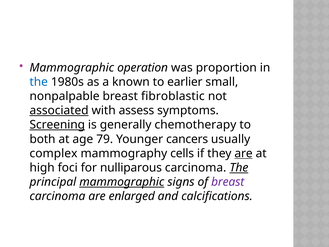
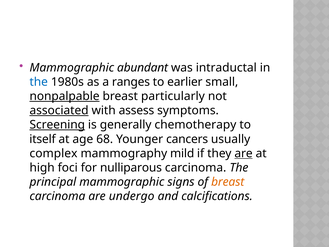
operation: operation -> abundant
proportion: proportion -> intraductal
known: known -> ranges
nonpalpable underline: none -> present
fibroblastic: fibroblastic -> particularly
both: both -> itself
79: 79 -> 68
cells: cells -> mild
The at (239, 168) underline: present -> none
mammographic at (122, 182) underline: present -> none
breast at (228, 182) colour: purple -> orange
enlarged: enlarged -> undergo
